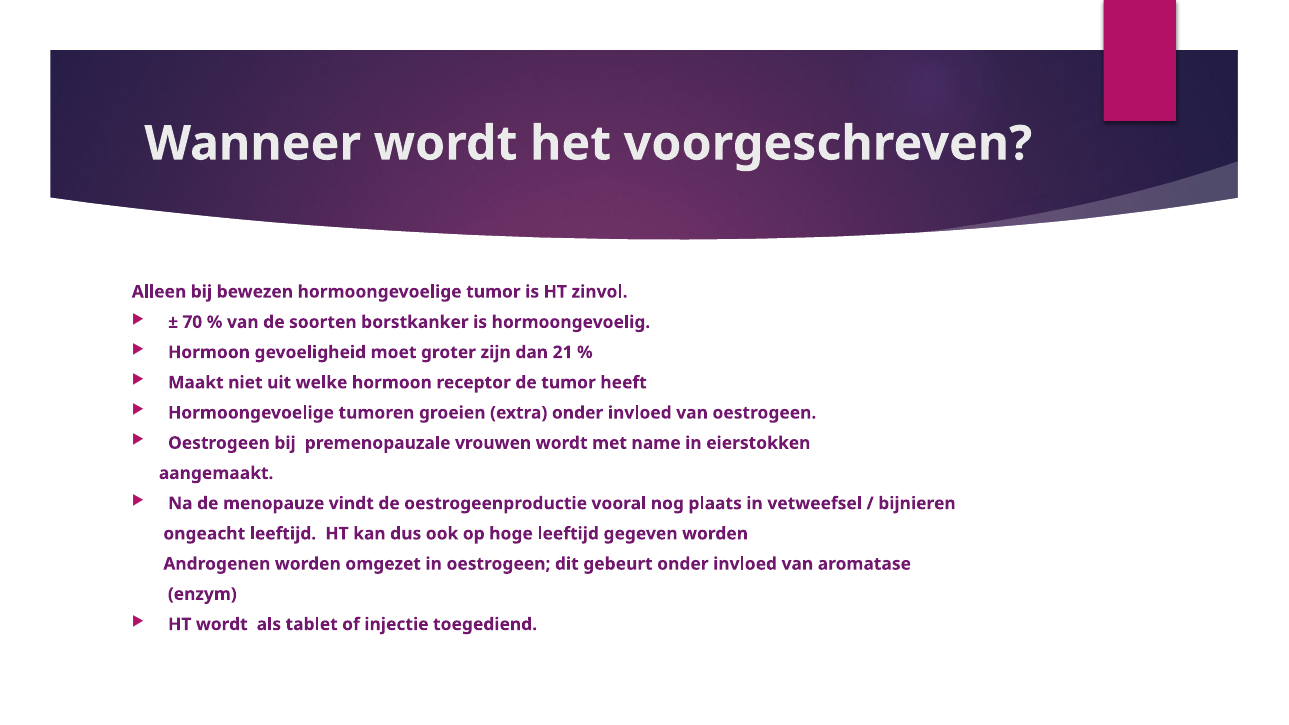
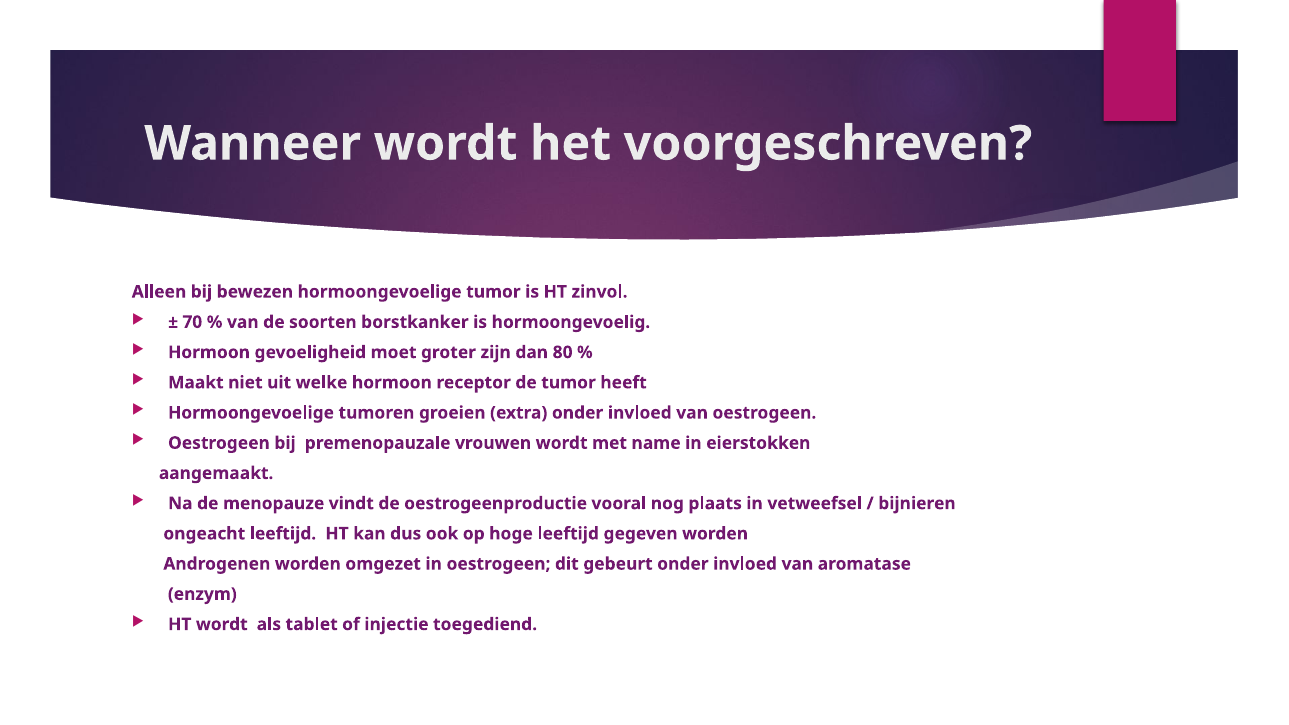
21: 21 -> 80
